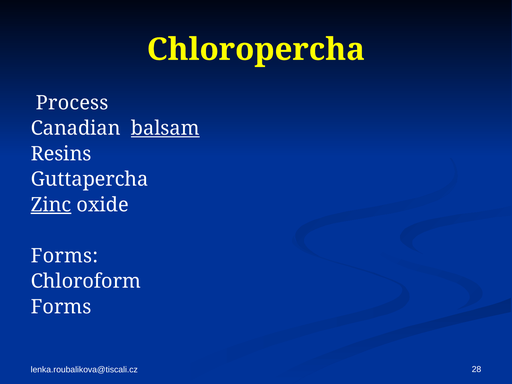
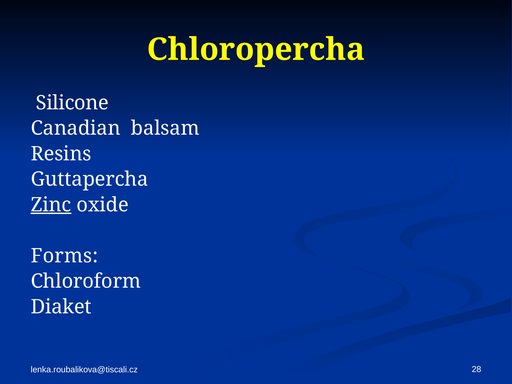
Process: Process -> Silicone
balsam underline: present -> none
Forms at (61, 307): Forms -> Diaket
